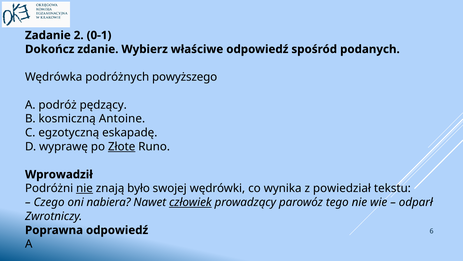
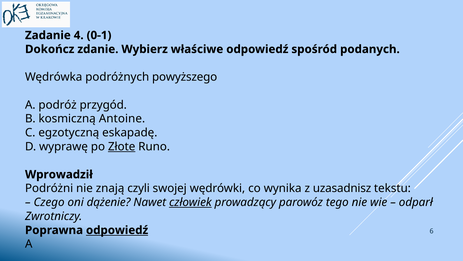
2: 2 -> 4
pędzący: pędzący -> przygód
nie at (84, 188) underline: present -> none
było: było -> czyli
powiedział: powiedział -> uzasadnisz
nabiera: nabiera -> dążenie
odpowiedź at (117, 230) underline: none -> present
